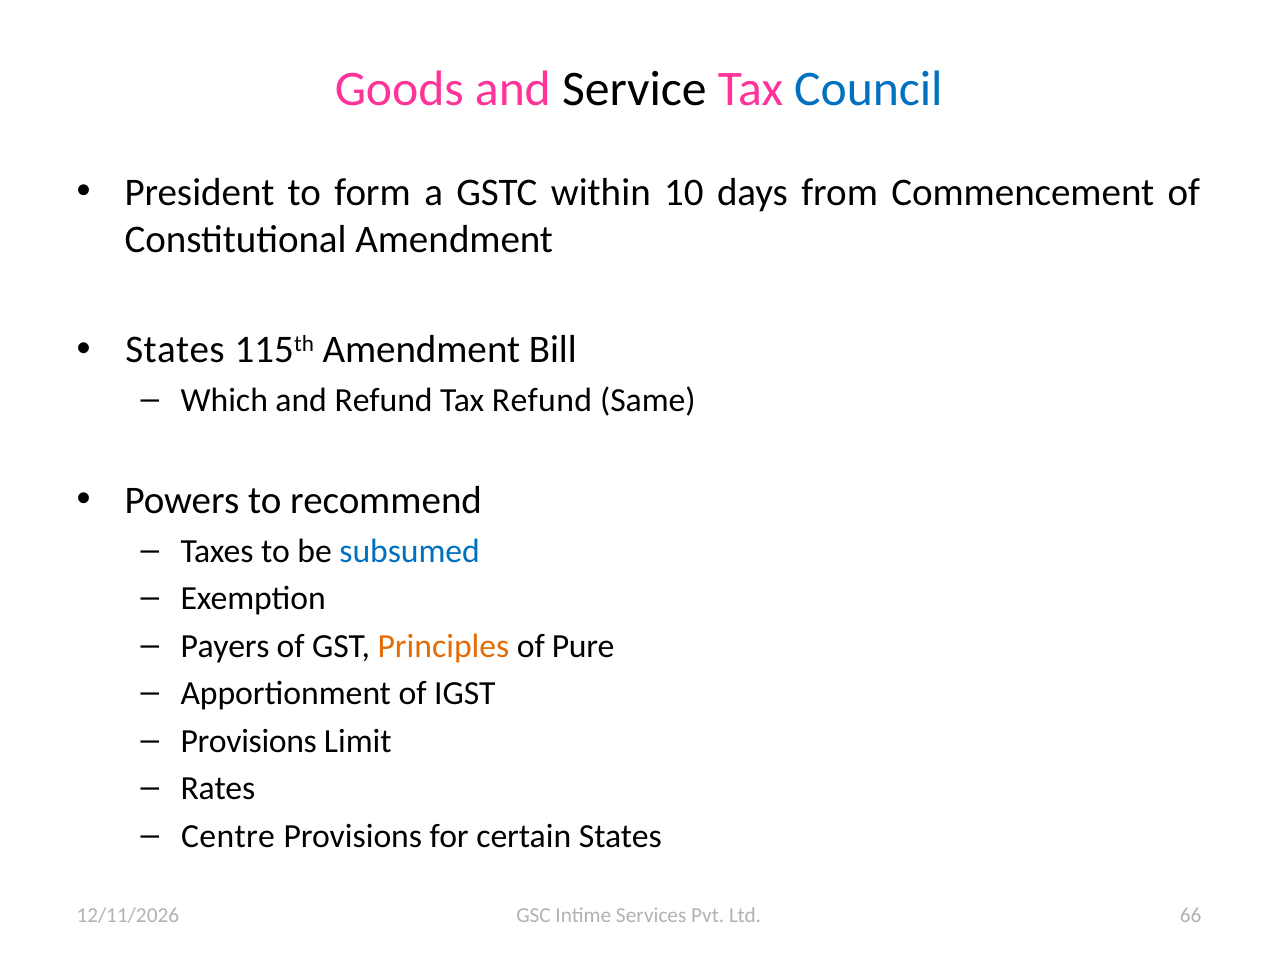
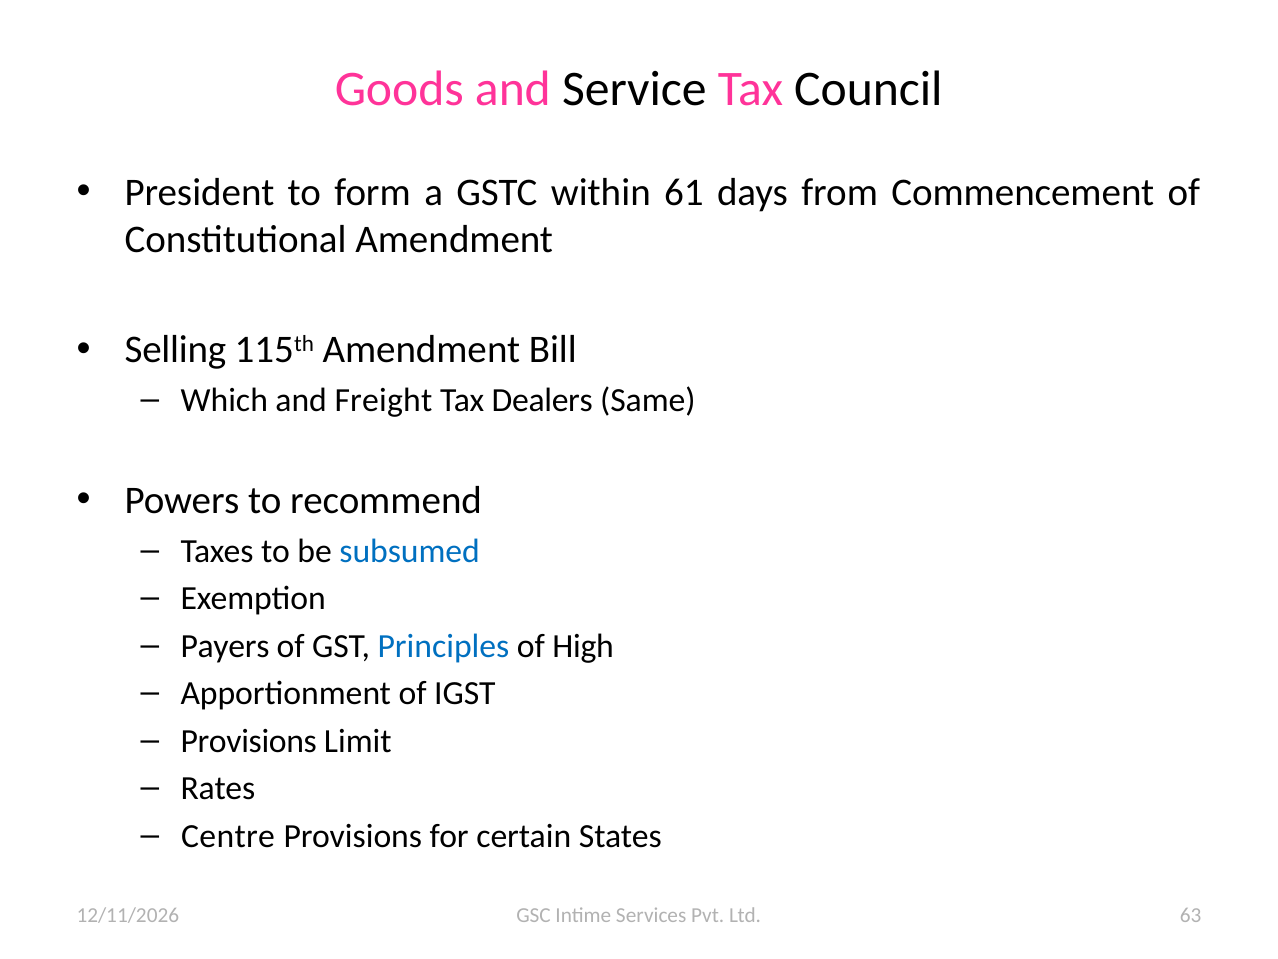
Council colour: blue -> black
10: 10 -> 61
States at (175, 350): States -> Selling
and Refund: Refund -> Freight
Tax Refund: Refund -> Dealers
Principles colour: orange -> blue
Pure: Pure -> High
66: 66 -> 63
